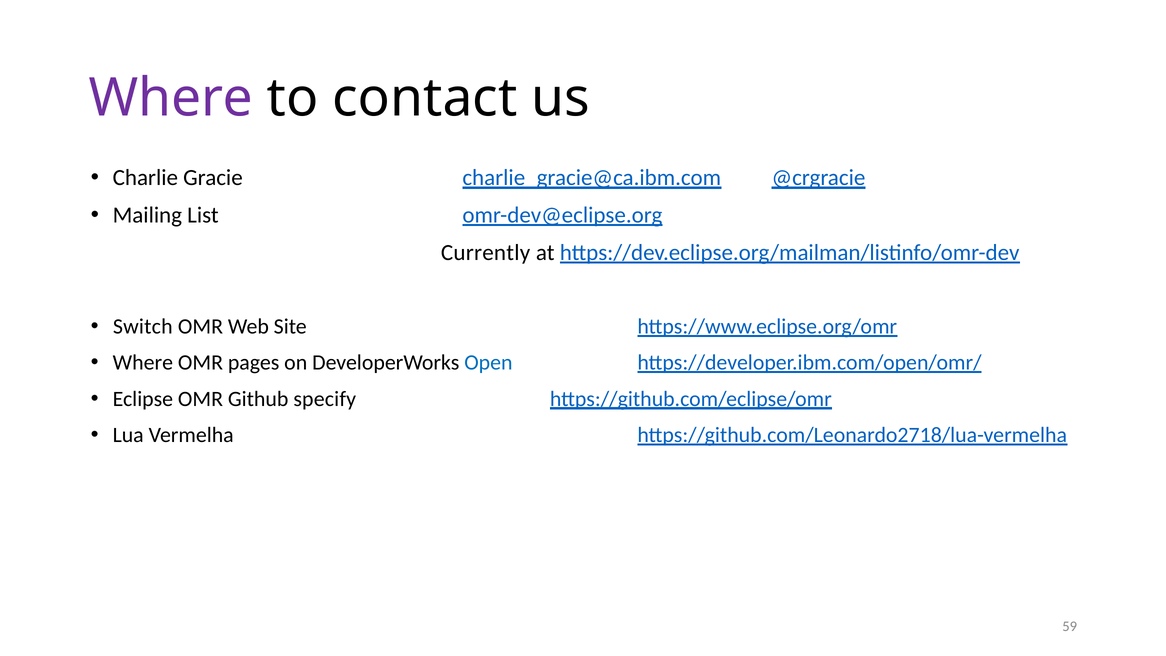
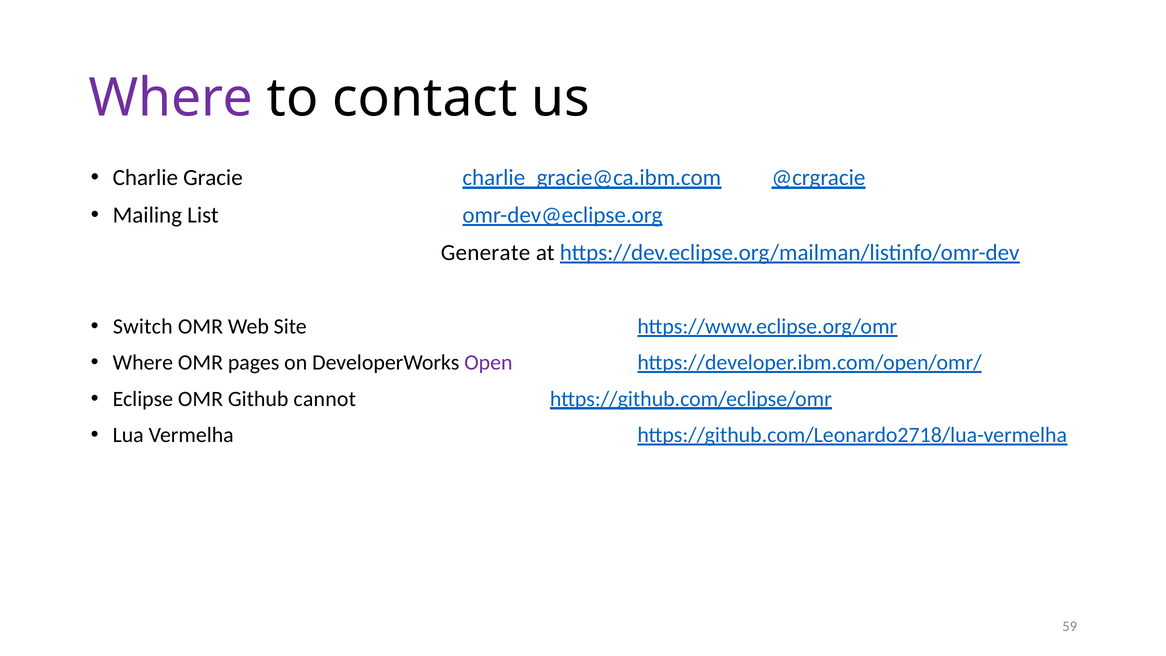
Currently: Currently -> Generate
Open colour: blue -> purple
specify: specify -> cannot
